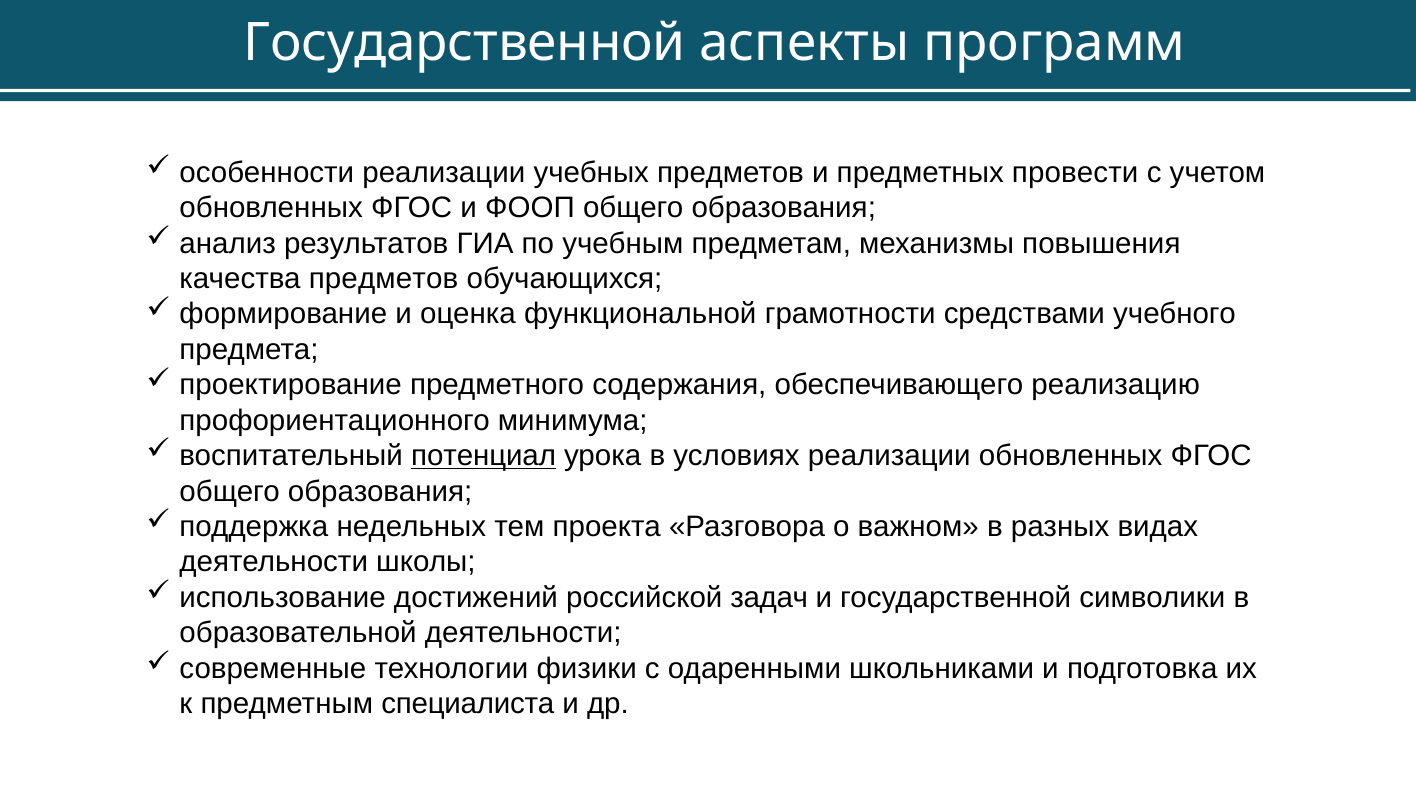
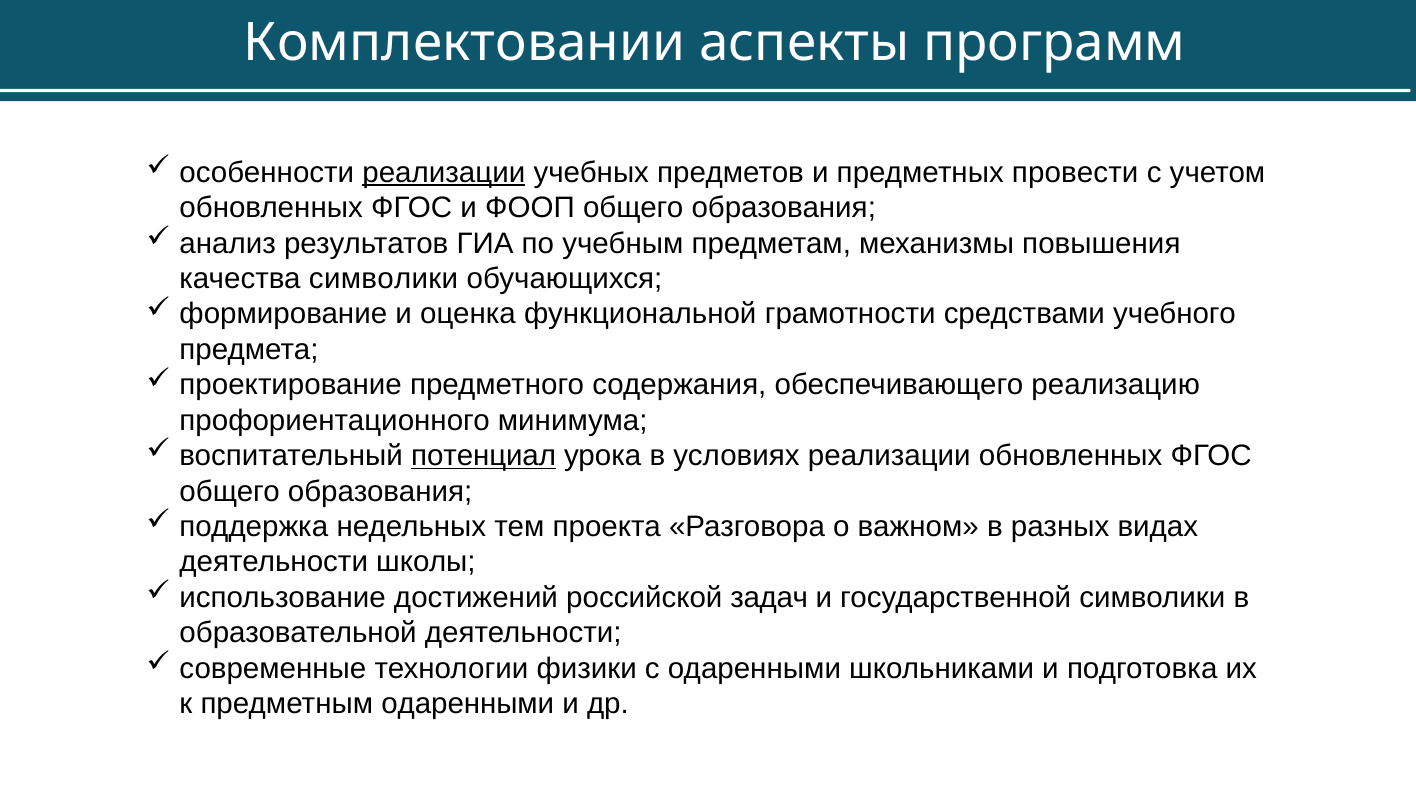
Государственной at (465, 43): Государственной -> Комплектовании
реализации at (444, 172) underline: none -> present
качества предметов: предметов -> символики
предметным специалиста: специалиста -> одаренными
